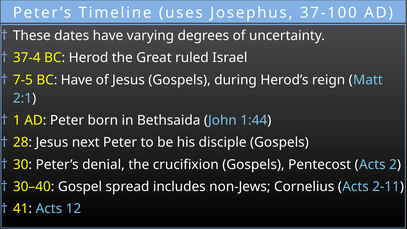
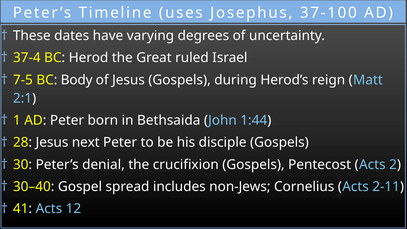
BC Have: Have -> Body
